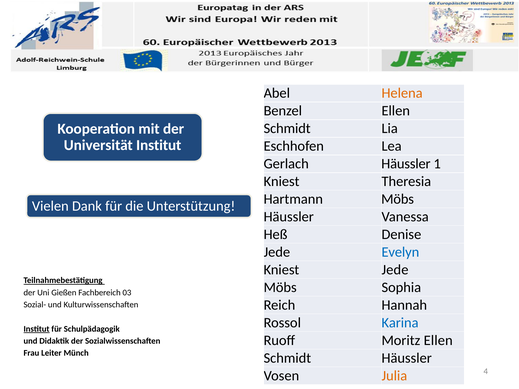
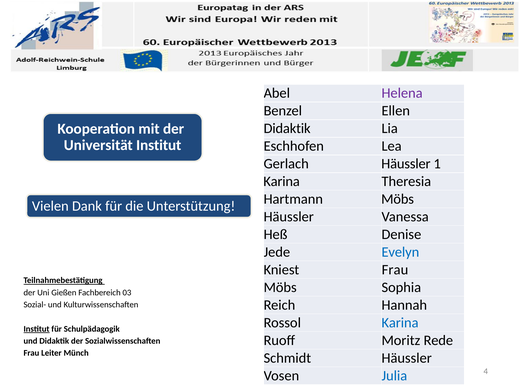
Helena colour: orange -> purple
Schmidt at (287, 129): Schmidt -> Didaktik
Kniest at (282, 182): Kniest -> Karina
Kniest Jede: Jede -> Frau
Moritz Ellen: Ellen -> Rede
Julia colour: orange -> blue
